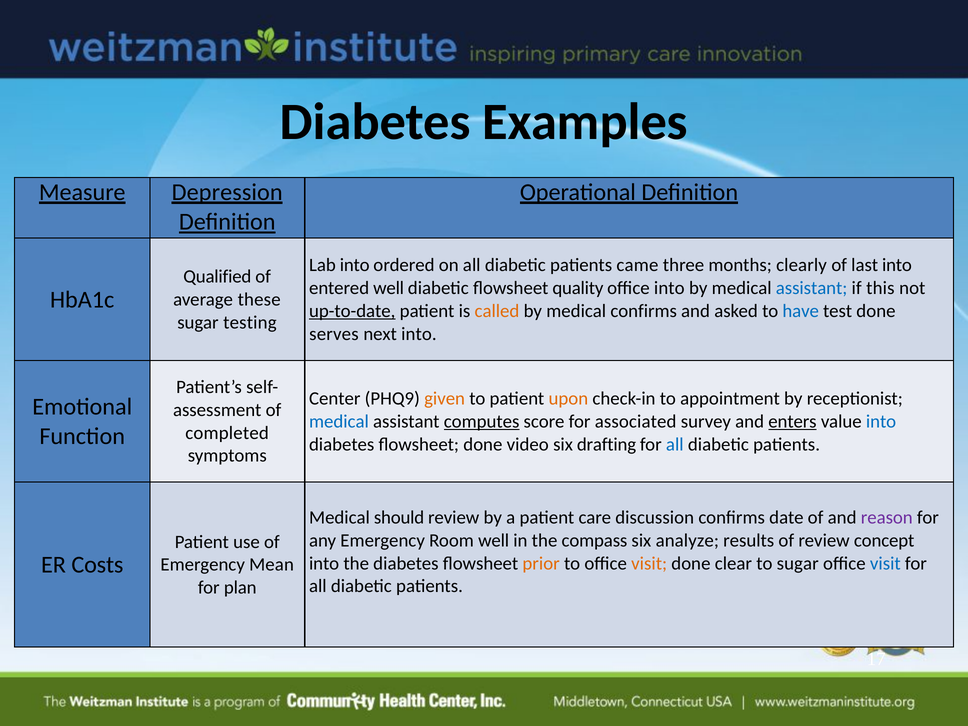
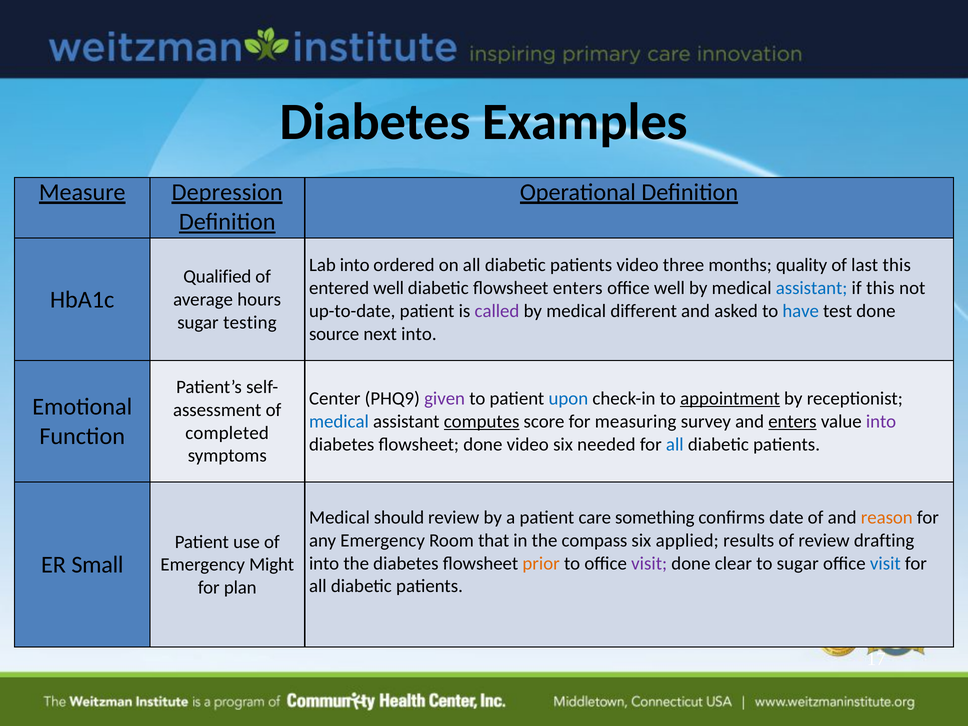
patients came: came -> video
clearly: clearly -> quality
last into: into -> this
flowsheet quality: quality -> enters
office into: into -> well
these: these -> hours
up-to-date underline: present -> none
called colour: orange -> purple
medical confirms: confirms -> different
serves: serves -> source
given colour: orange -> purple
upon colour: orange -> blue
appointment underline: none -> present
associated: associated -> measuring
into at (881, 421) colour: blue -> purple
drafting: drafting -> needed
discussion: discussion -> something
reason colour: purple -> orange
Room well: well -> that
analyze: analyze -> applied
concept: concept -> drafting
Costs: Costs -> Small
visit at (649, 563) colour: orange -> purple
Mean: Mean -> Might
